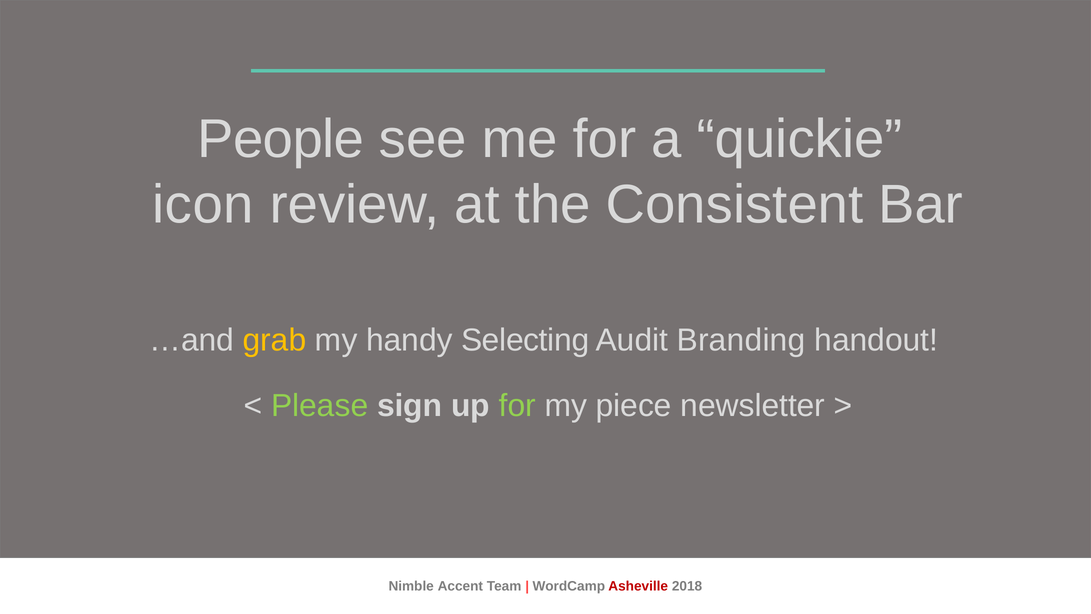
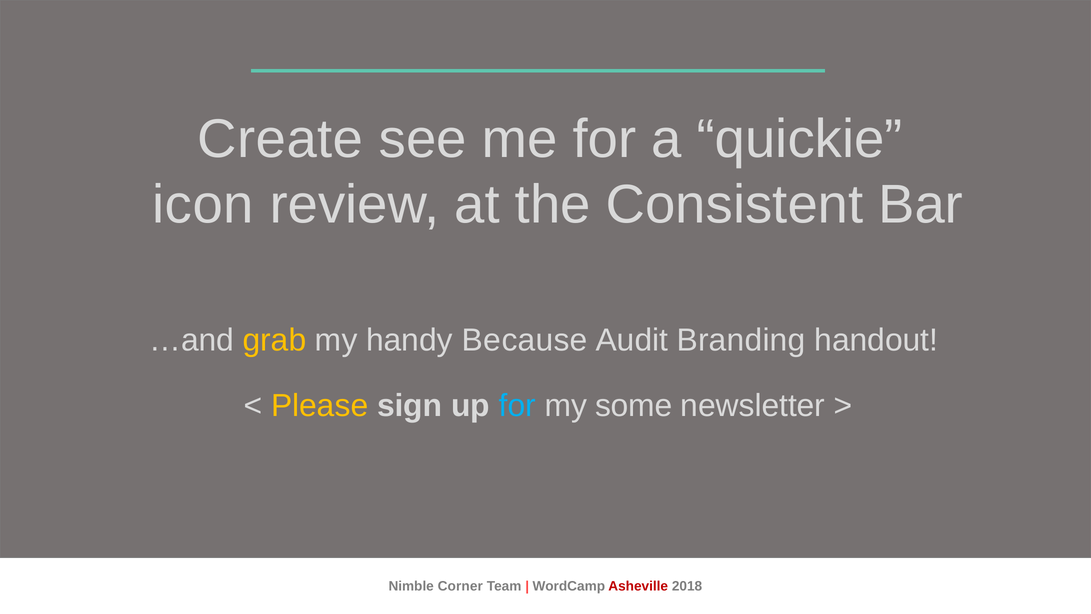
People: People -> Create
Selecting: Selecting -> Because
Please colour: light green -> yellow
for at (517, 406) colour: light green -> light blue
piece: piece -> some
Accent: Accent -> Corner
